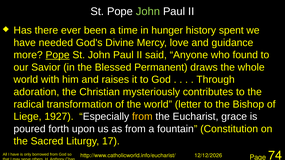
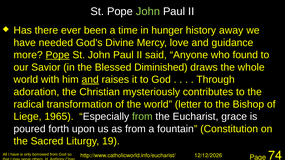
spent: spent -> away
Permanent: Permanent -> Diminished
and at (90, 80) underline: none -> present
1927: 1927 -> 1965
from at (142, 117) colour: yellow -> light green
17: 17 -> 19
